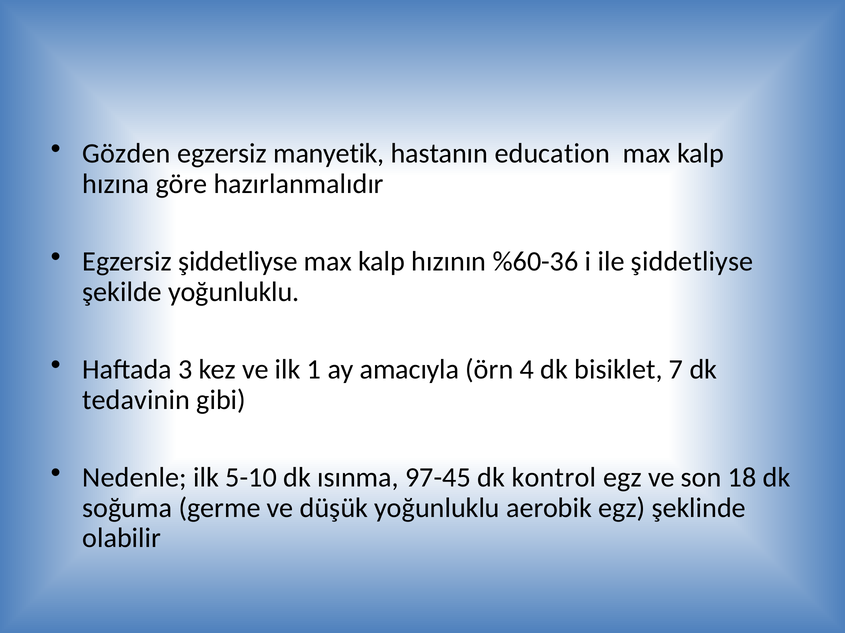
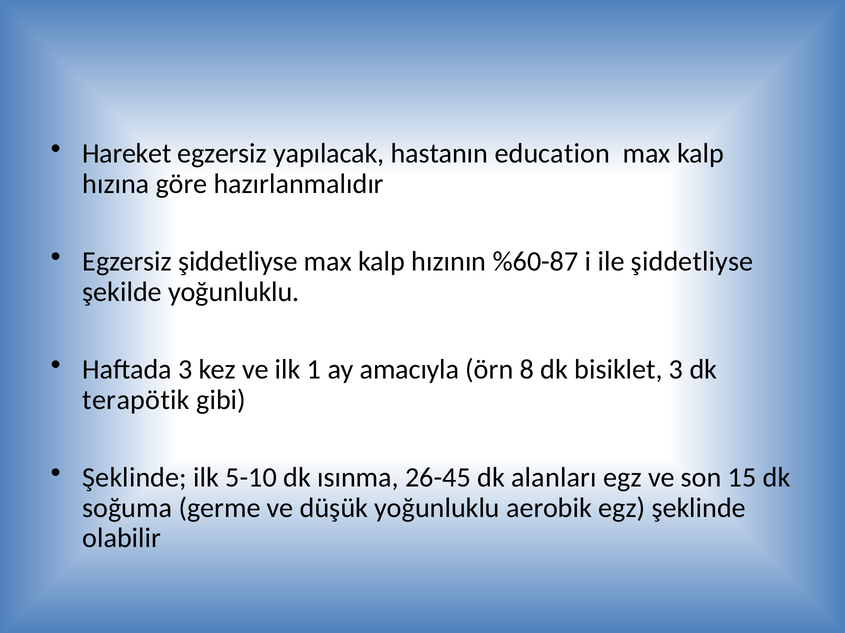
Gözden: Gözden -> Hareket
manyetik: manyetik -> yapılacak
%60-36: %60-36 -> %60-87
4: 4 -> 8
bisiklet 7: 7 -> 3
tedavinin: tedavinin -> terapötik
Nedenle at (135, 478): Nedenle -> Şeklinde
97-45: 97-45 -> 26-45
kontrol: kontrol -> alanları
18: 18 -> 15
